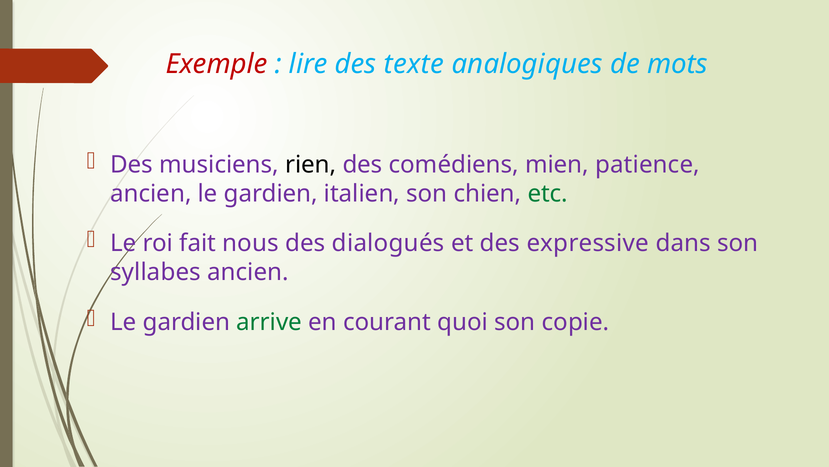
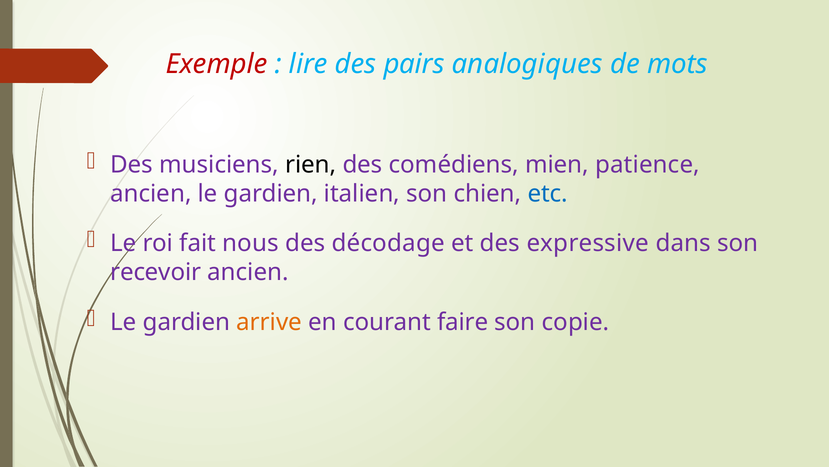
texte: texte -> pairs
etc colour: green -> blue
dialogués: dialogués -> décodage
syllabes: syllabes -> recevoir
arrive colour: green -> orange
quoi: quoi -> faire
